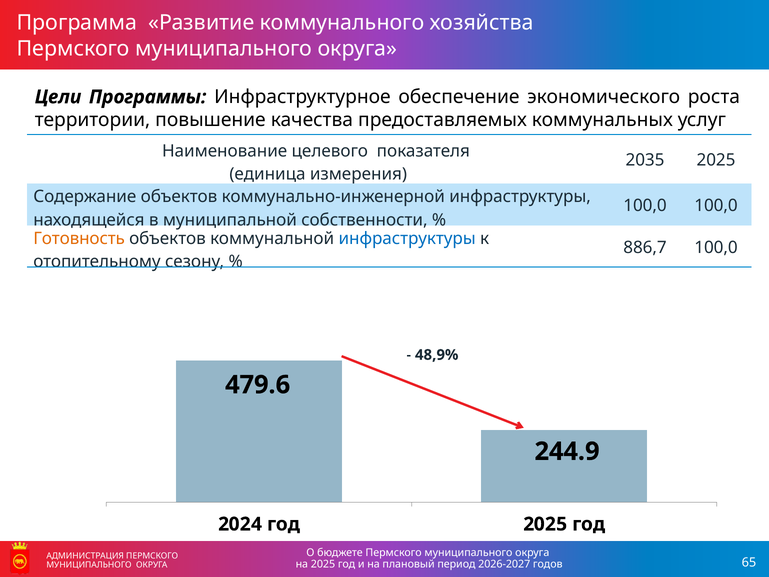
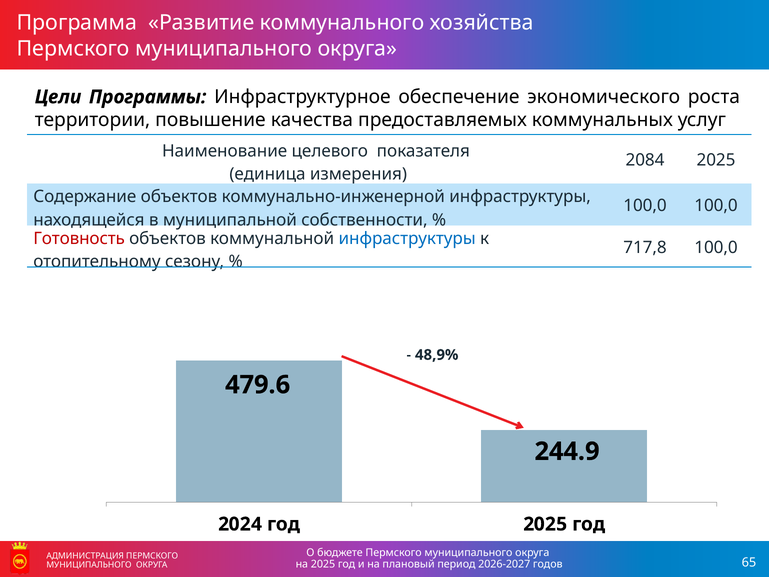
2035: 2035 -> 2084
Готовность colour: orange -> red
886,7: 886,7 -> 717,8
